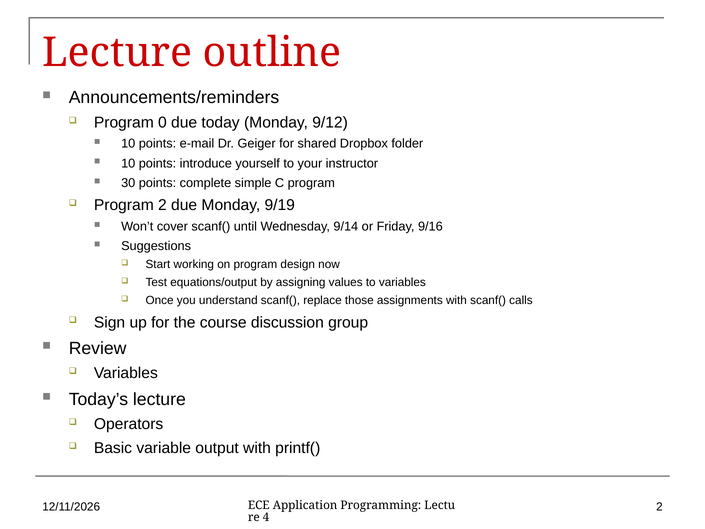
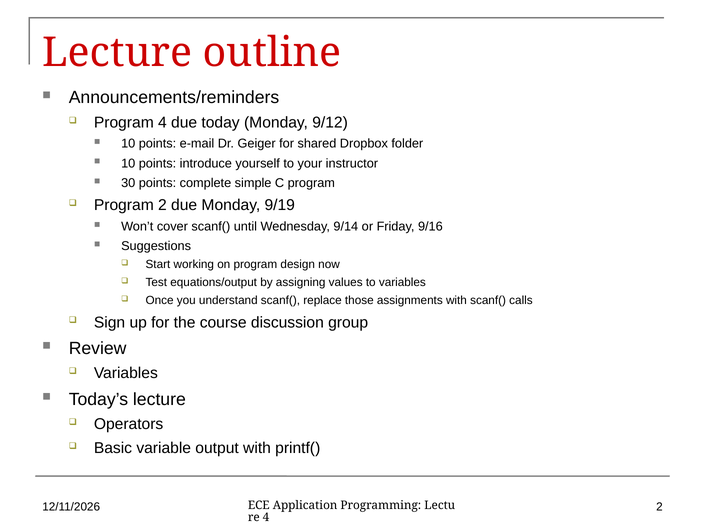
Program 0: 0 -> 4
